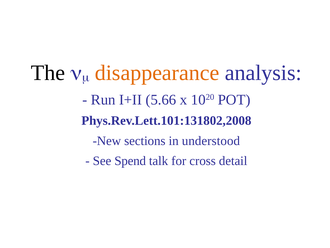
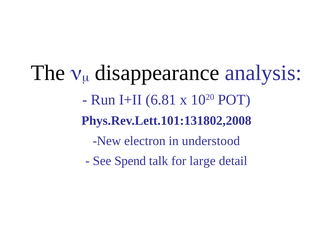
disappearance colour: orange -> black
5.66: 5.66 -> 6.81
sections: sections -> electron
cross: cross -> large
